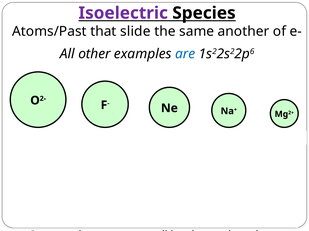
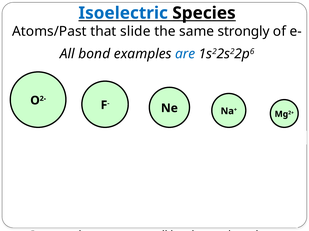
Isoelectric colour: purple -> blue
another: another -> strongly
other: other -> bond
